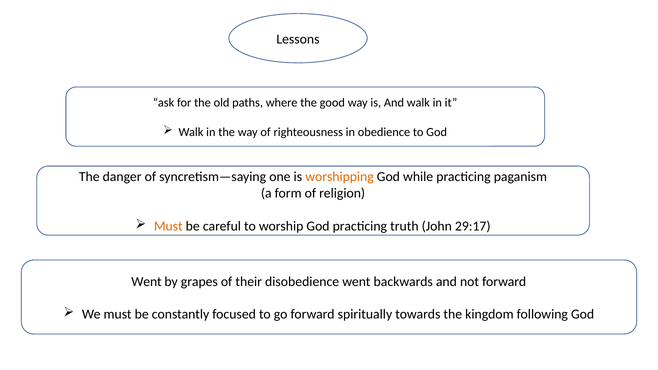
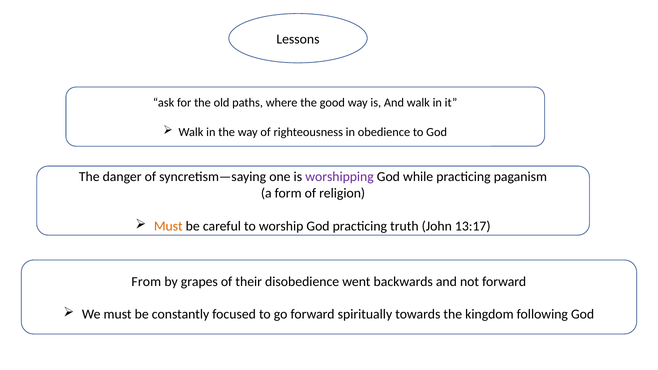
worshipping colour: orange -> purple
29:17: 29:17 -> 13:17
Went at (146, 282): Went -> From
